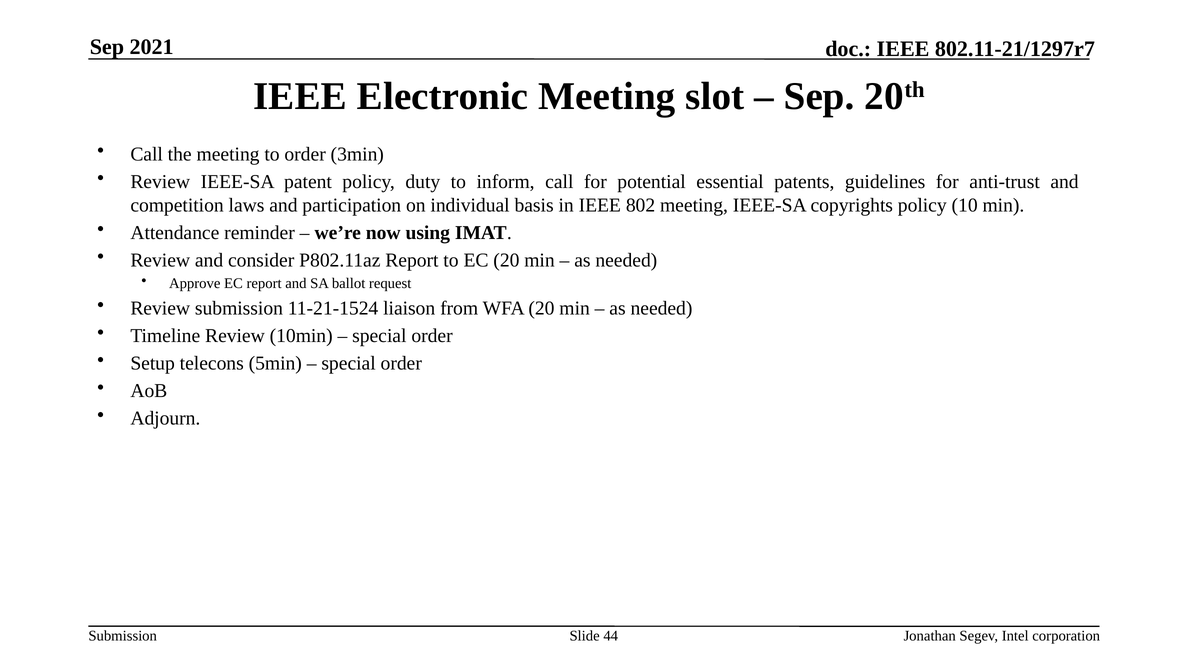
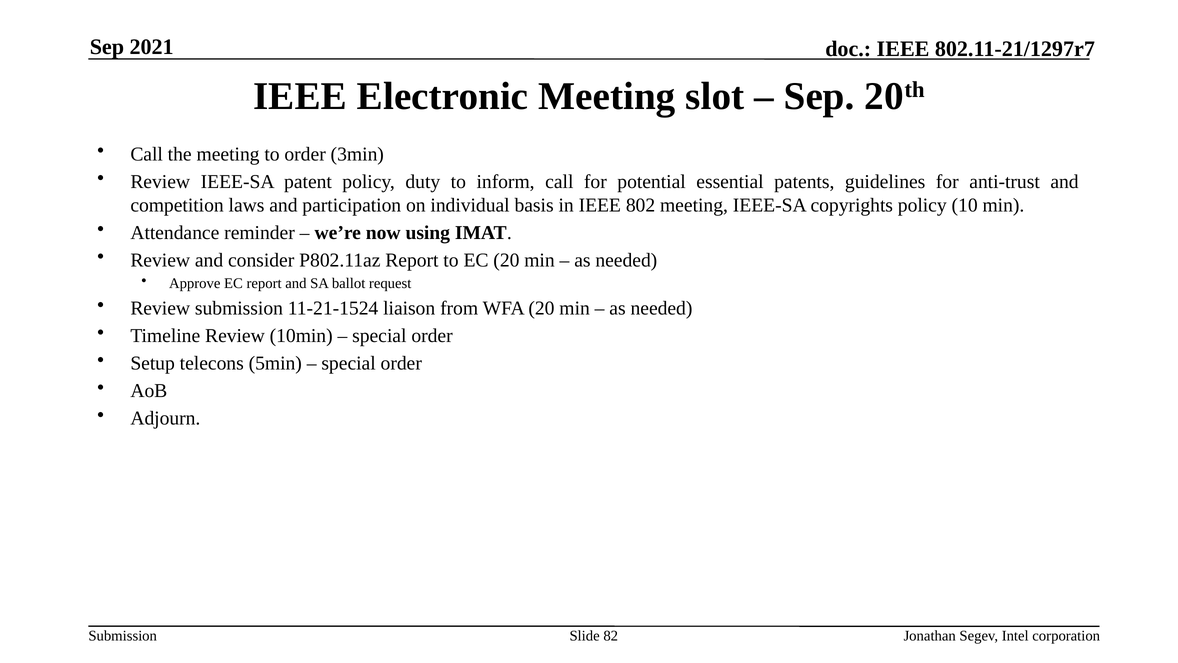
44: 44 -> 82
